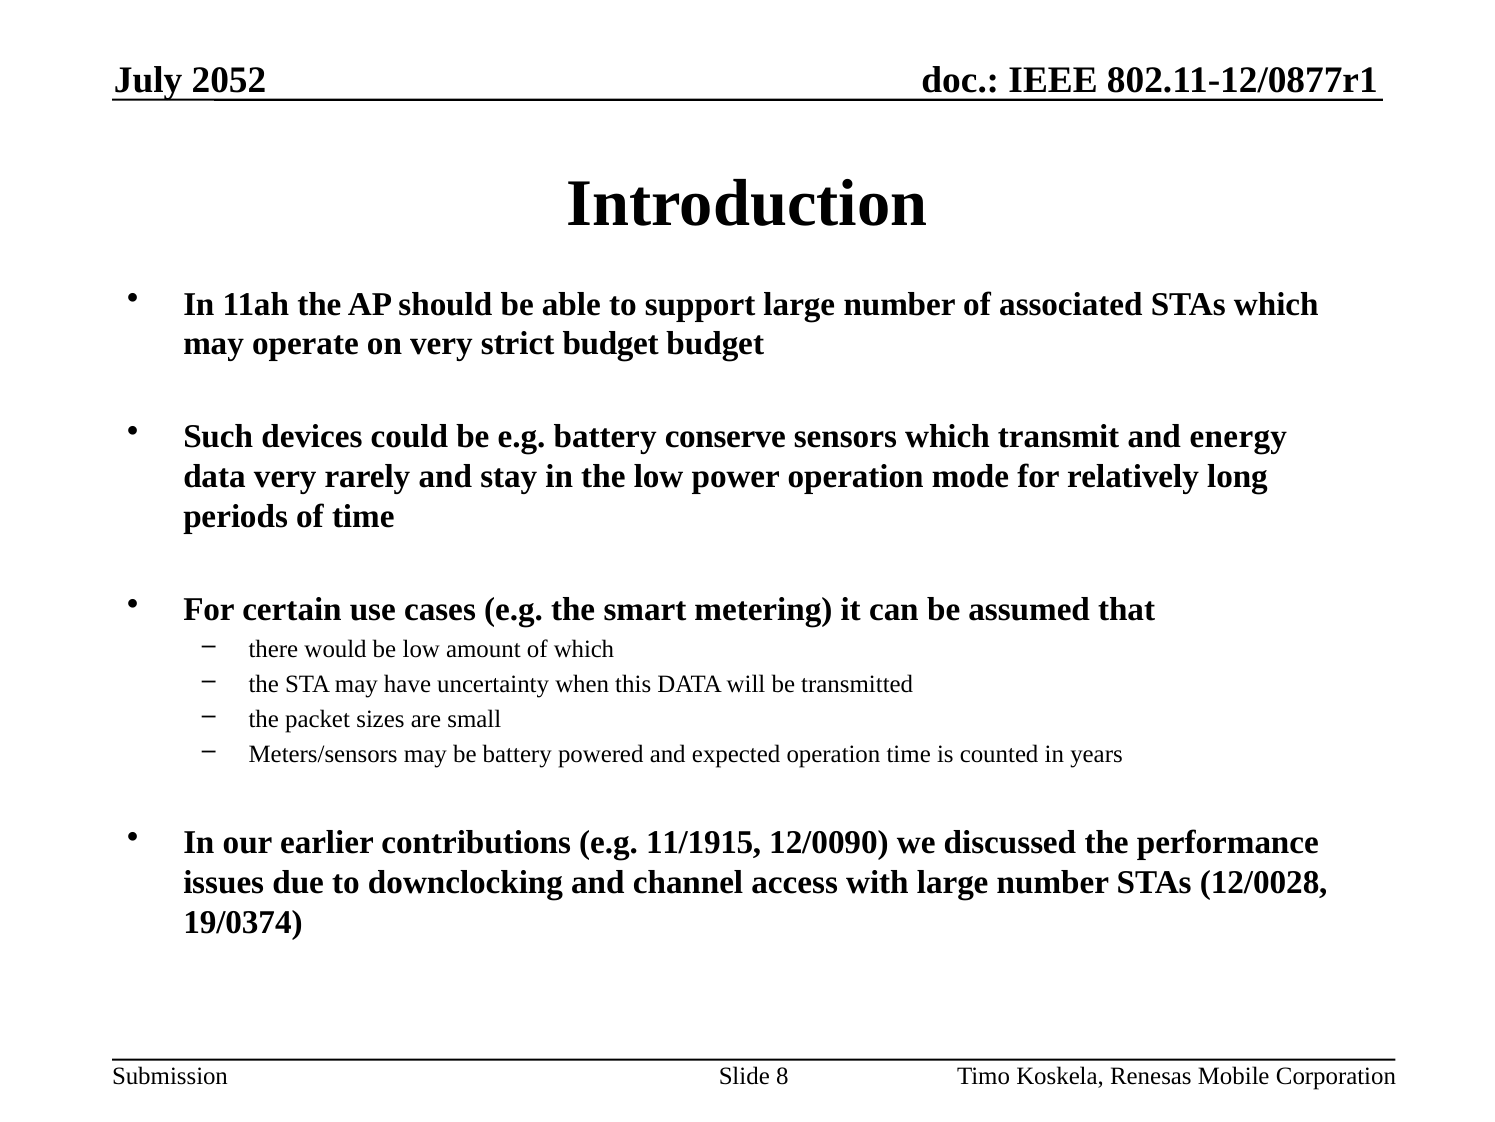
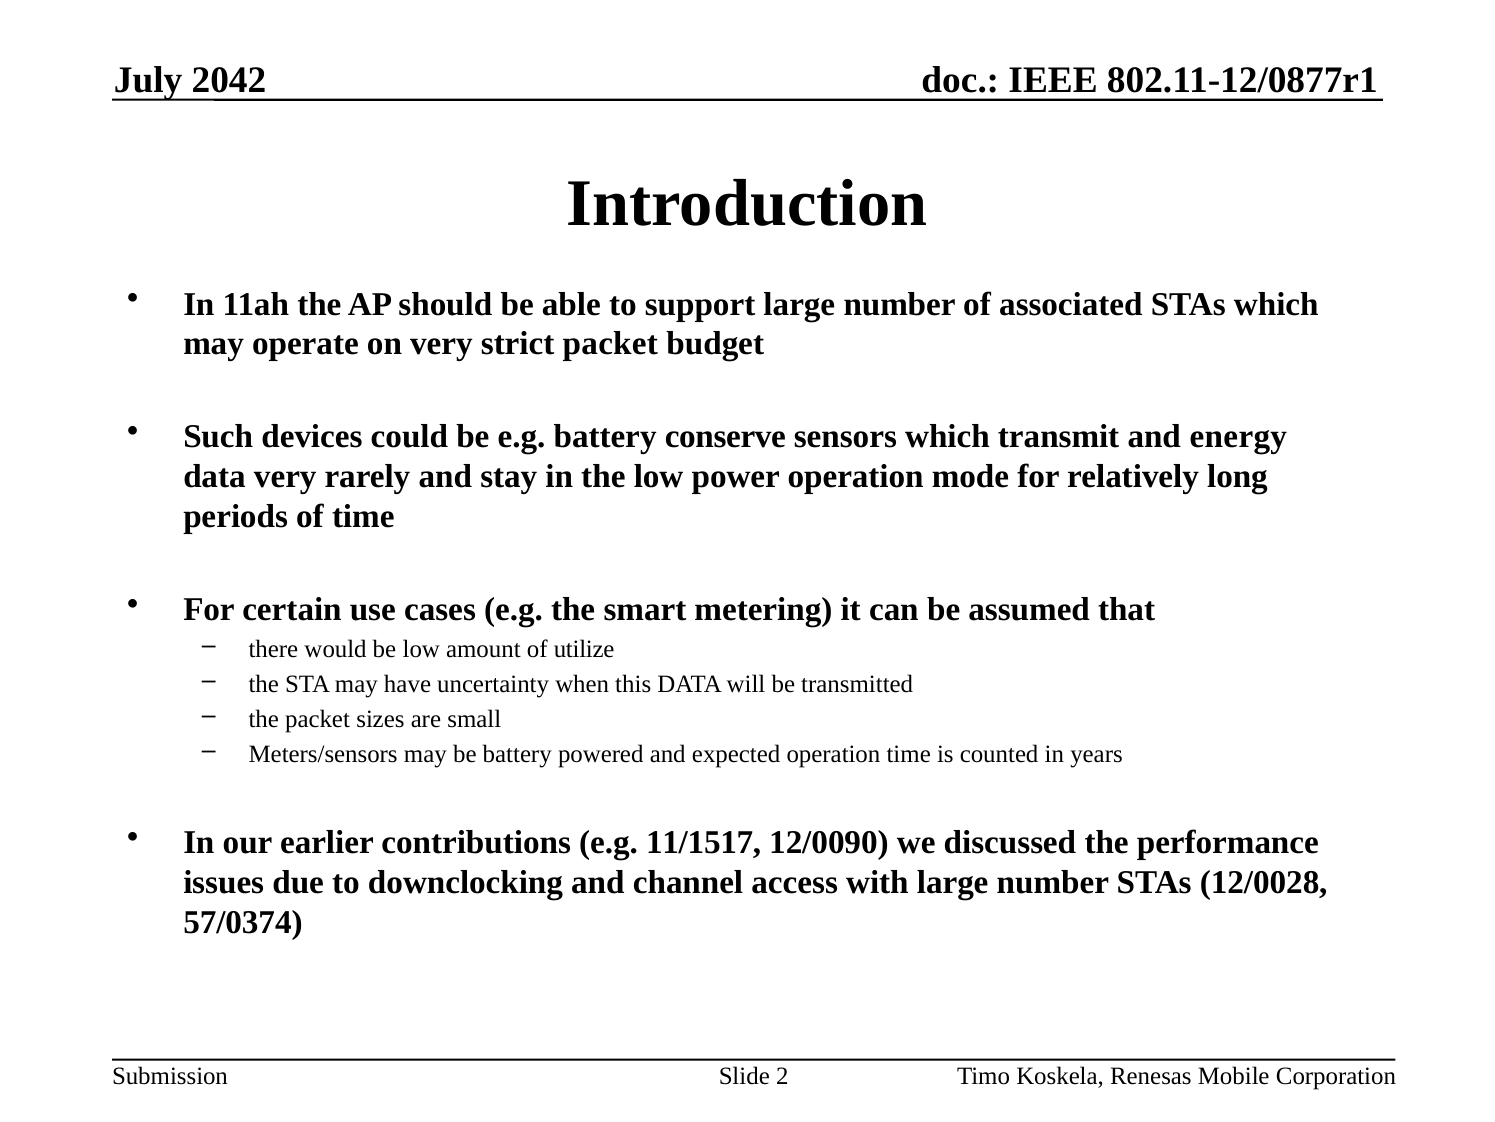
2052: 2052 -> 2042
strict budget: budget -> packet
of which: which -> utilize
11/1915: 11/1915 -> 11/1517
19/0374: 19/0374 -> 57/0374
8: 8 -> 2
